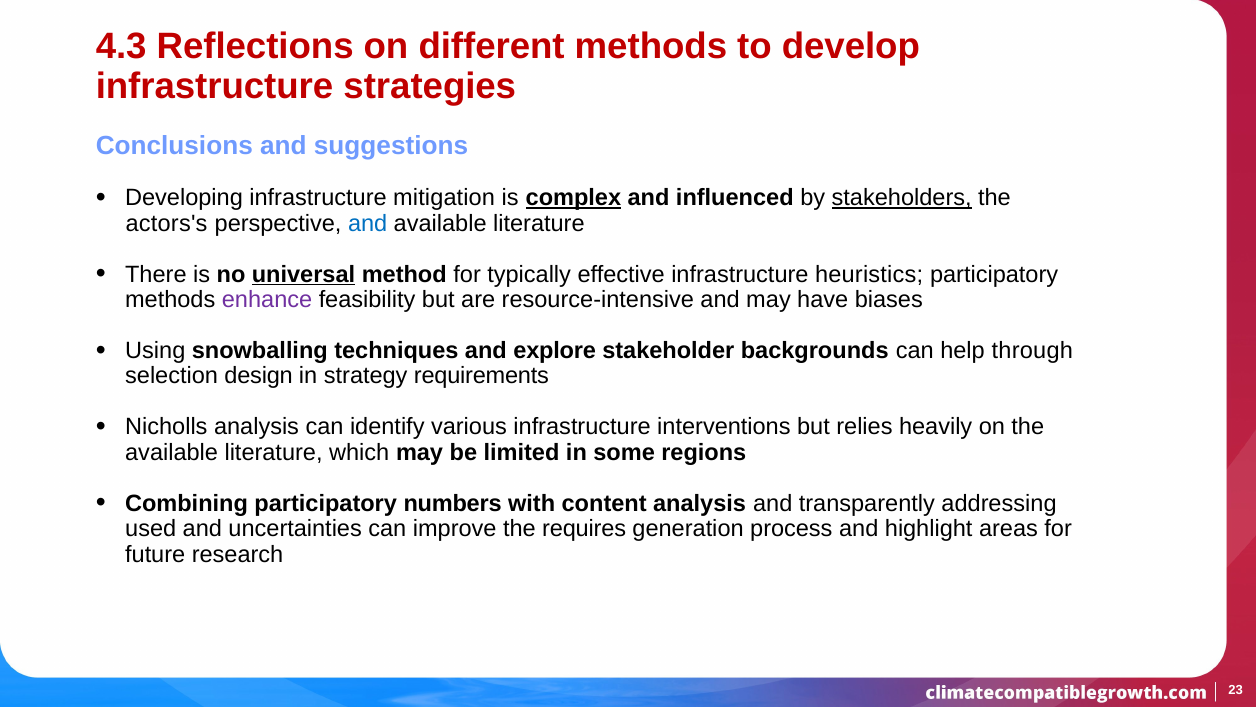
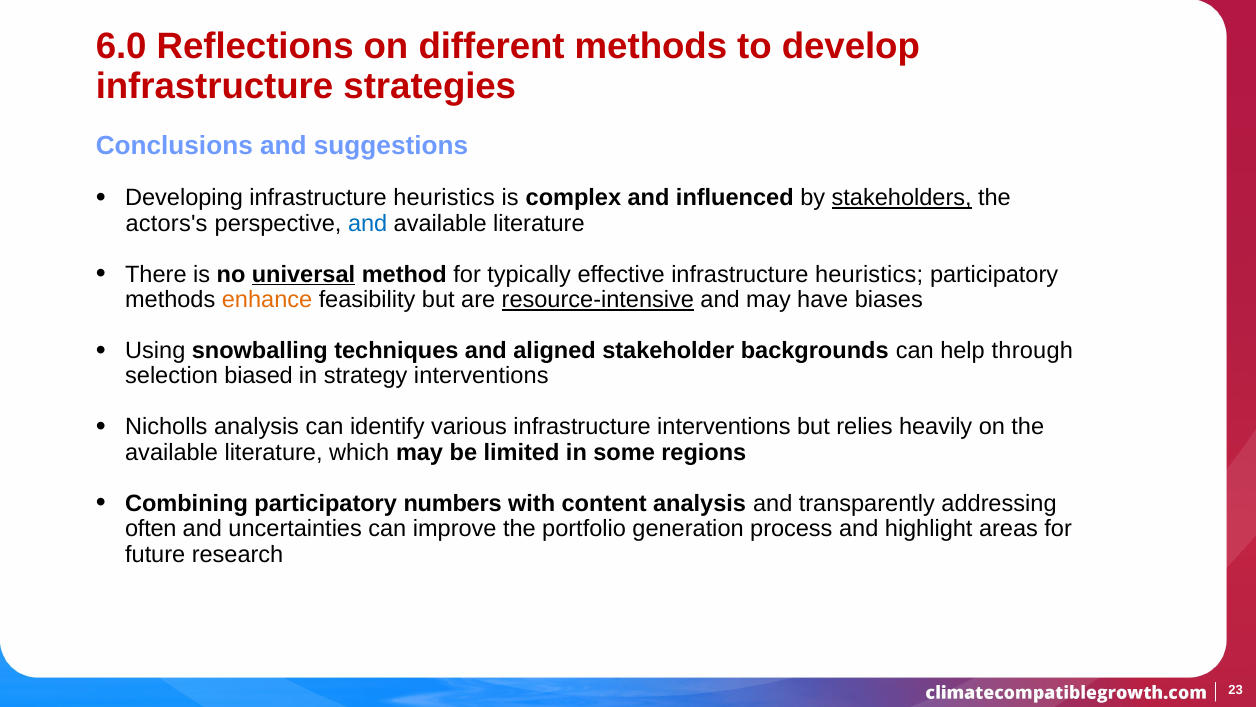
4.3: 4.3 -> 6.0
Developing infrastructure mitigation: mitigation -> heuristics
complex underline: present -> none
enhance colour: purple -> orange
resource-intensive underline: none -> present
explore: explore -> aligned
design: design -> biased
strategy requirements: requirements -> interventions
used: used -> often
requires: requires -> portfolio
